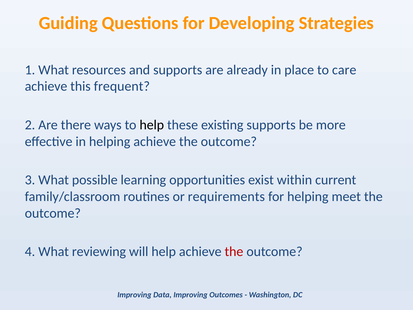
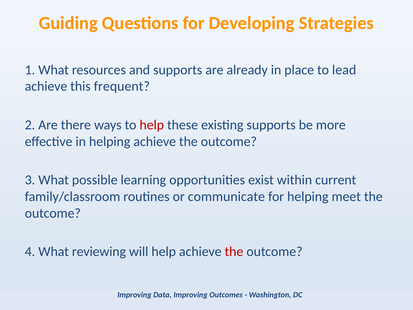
care: care -> lead
help at (152, 125) colour: black -> red
requirements: requirements -> communicate
